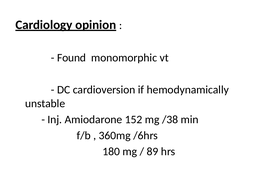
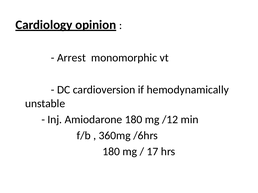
Found: Found -> Arrest
Amiodarone 152: 152 -> 180
/38: /38 -> /12
89: 89 -> 17
